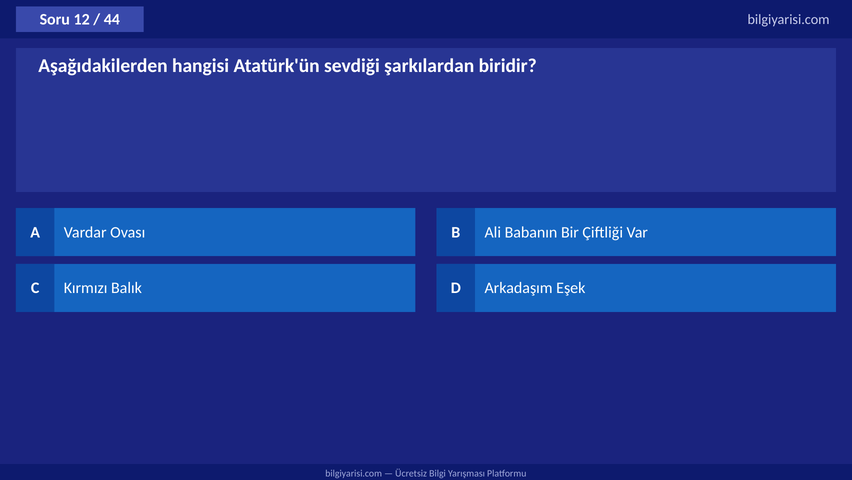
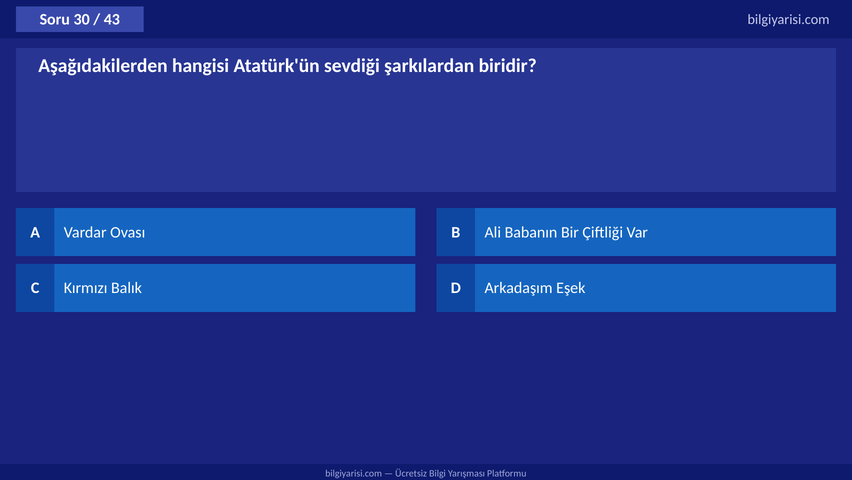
12: 12 -> 30
44: 44 -> 43
